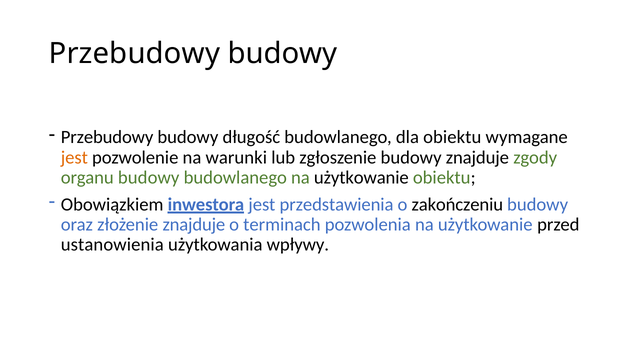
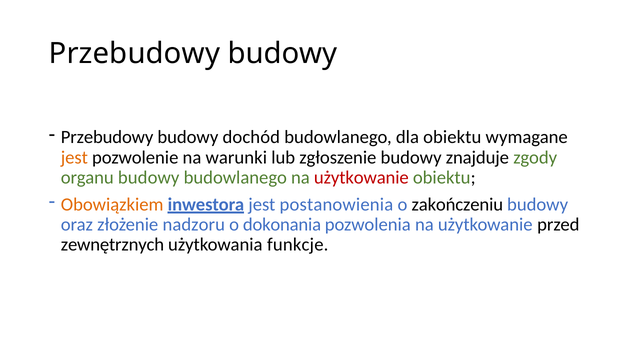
długość: długość -> dochód
użytkowanie at (361, 178) colour: black -> red
Obowiązkiem colour: black -> orange
przedstawienia: przedstawienia -> postanowienia
złożenie znajduje: znajduje -> nadzoru
terminach: terminach -> dokonania
ustanowienia: ustanowienia -> zewnętrznych
wpływy: wpływy -> funkcje
